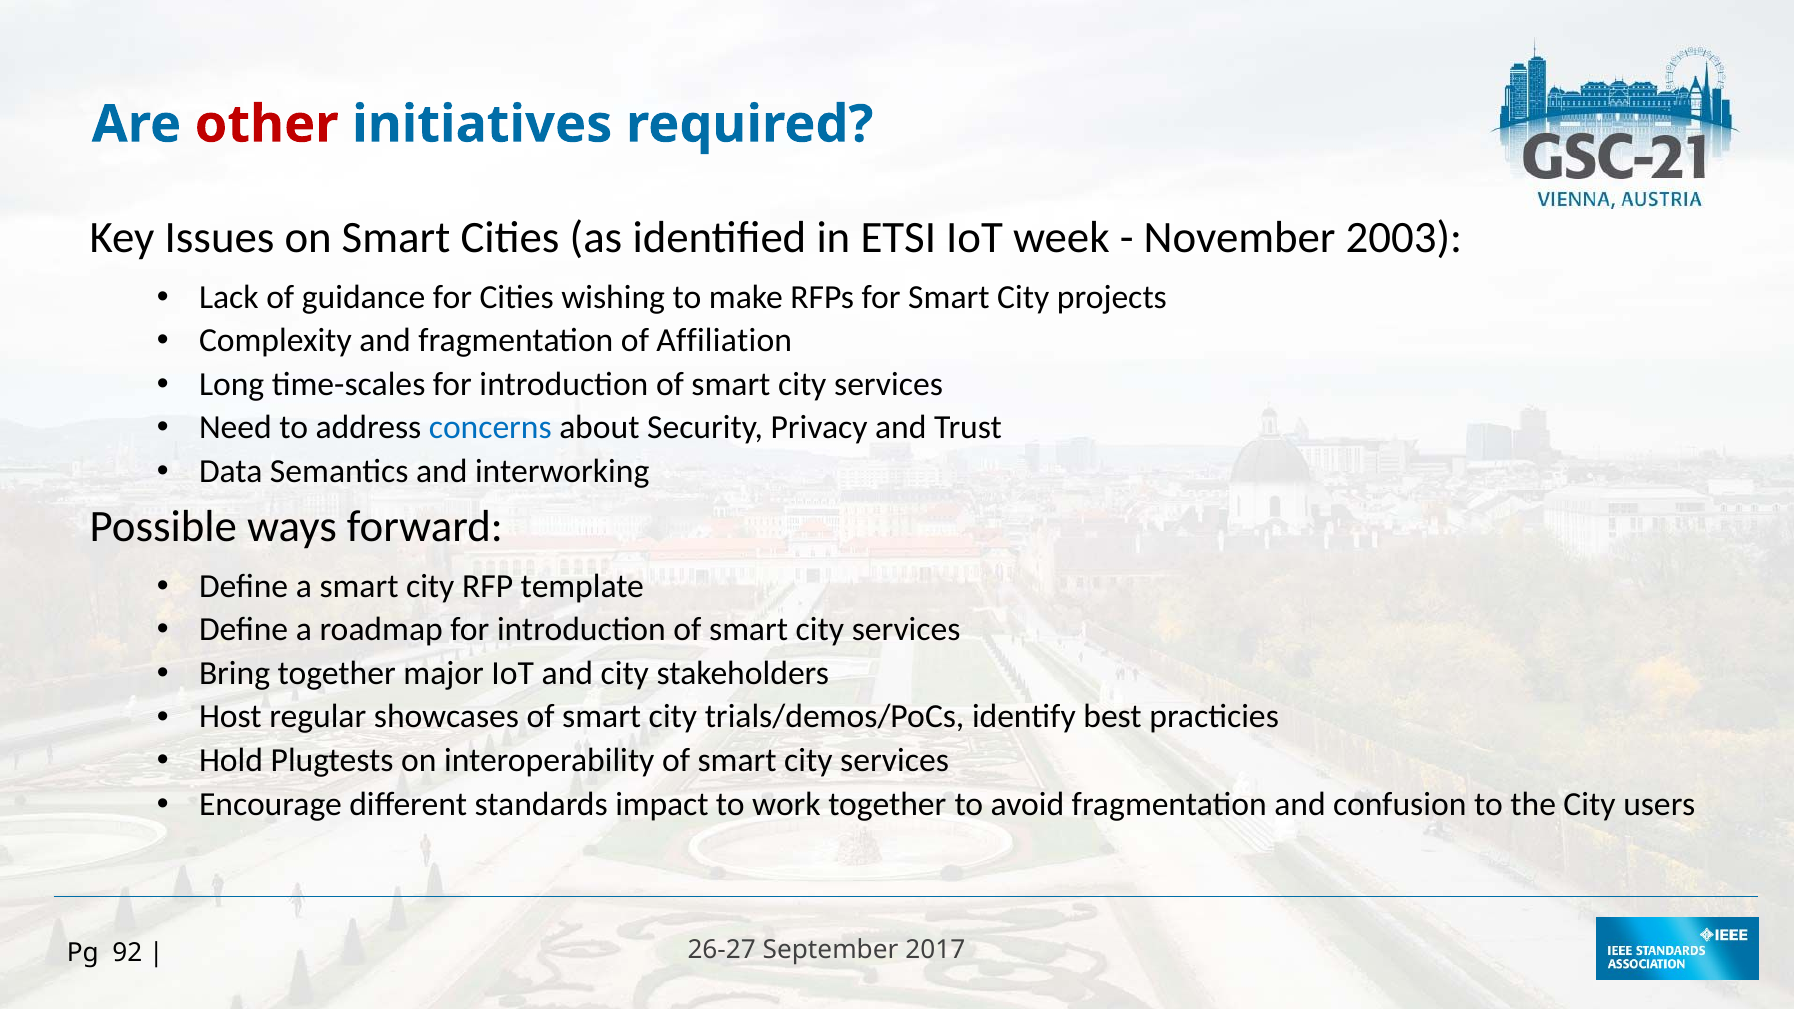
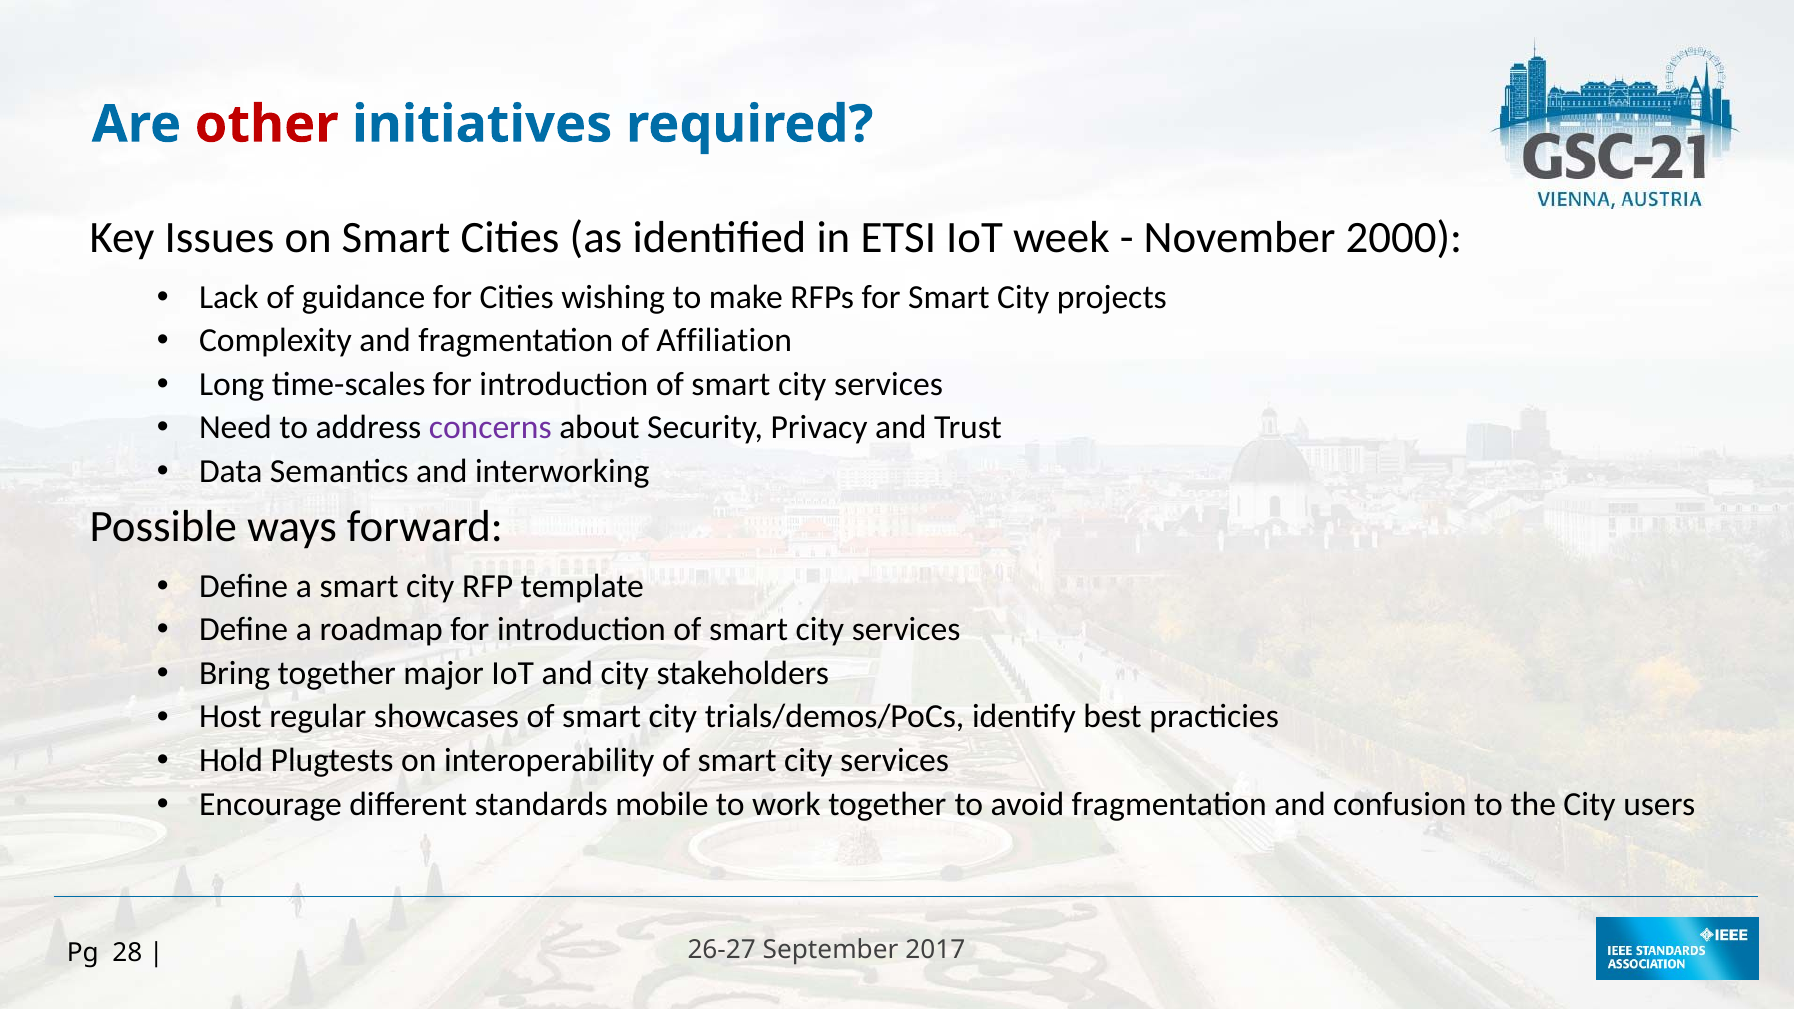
2003: 2003 -> 2000
concerns colour: blue -> purple
impact: impact -> mobile
92: 92 -> 28
